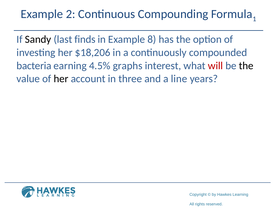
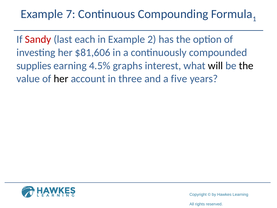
2: 2 -> 7
Sandy colour: black -> red
finds: finds -> each
8: 8 -> 2
$18,206: $18,206 -> $81,606
bacteria: bacteria -> supplies
will colour: red -> black
line: line -> five
